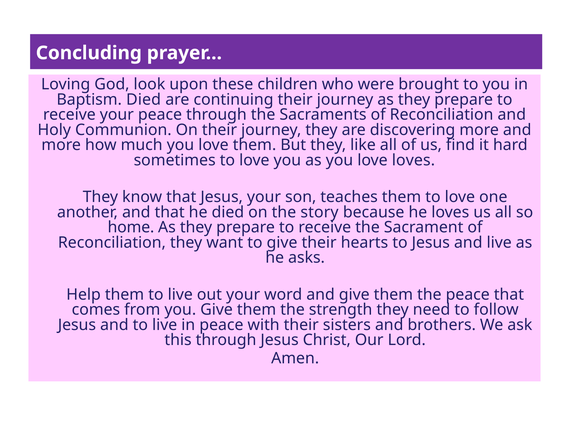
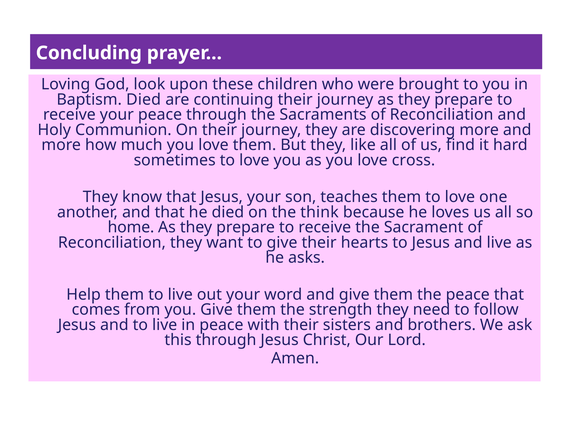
love loves: loves -> cross
story: story -> think
